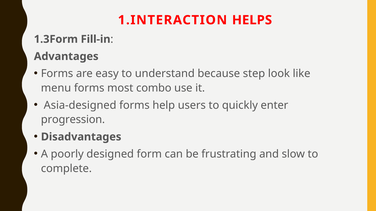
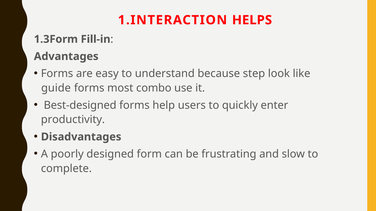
menu: menu -> guide
Asia-designed: Asia-designed -> Best-designed
progression: progression -> productivity
